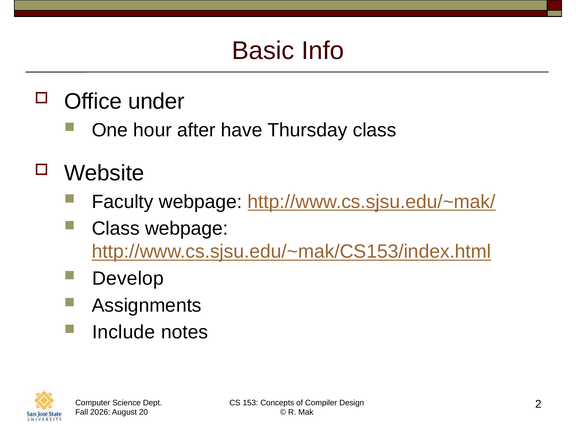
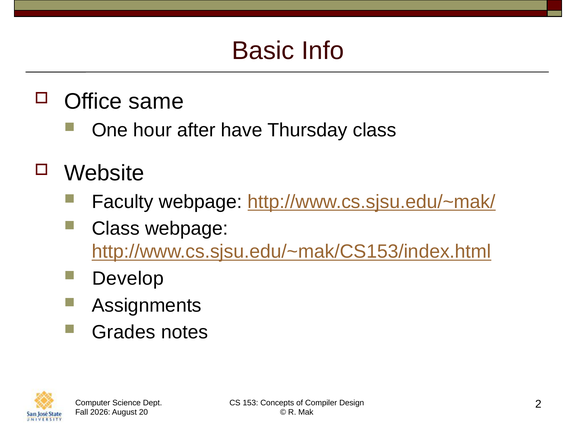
under: under -> same
Include: Include -> Grades
